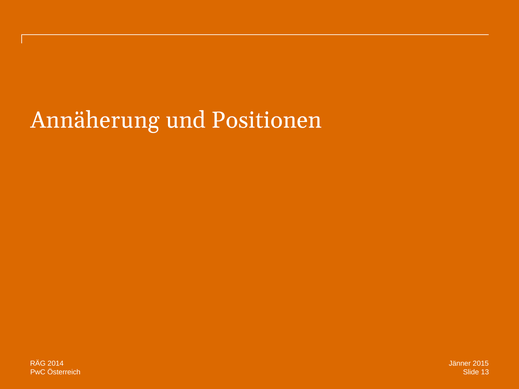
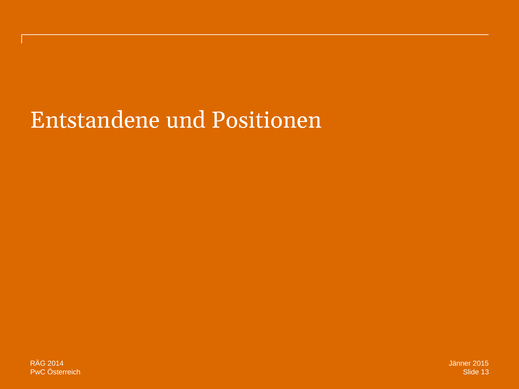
Annäherung: Annäherung -> Entstandene
